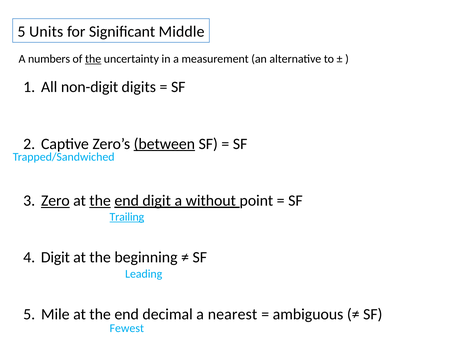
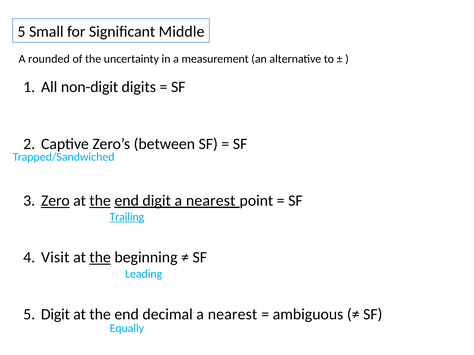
Units: Units -> Small
numbers: numbers -> rounded
the at (93, 59) underline: present -> none
between underline: present -> none
without at (211, 201): without -> nearest
Digit at (55, 258): Digit -> Visit
the at (100, 258) underline: none -> present
5 Mile: Mile -> Digit
Fewest: Fewest -> Equally
